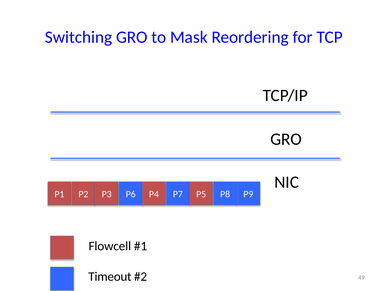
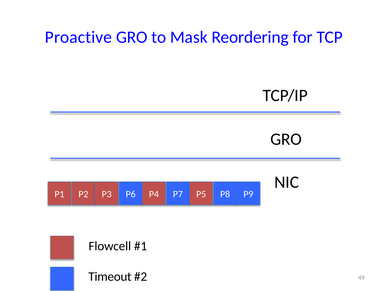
Switching: Switching -> Proactive
